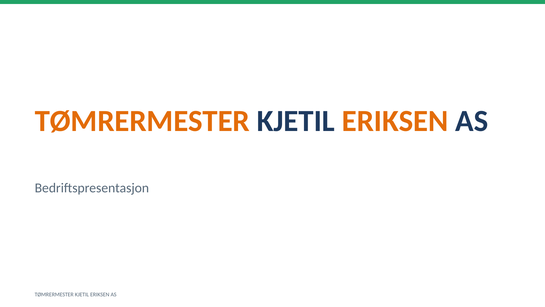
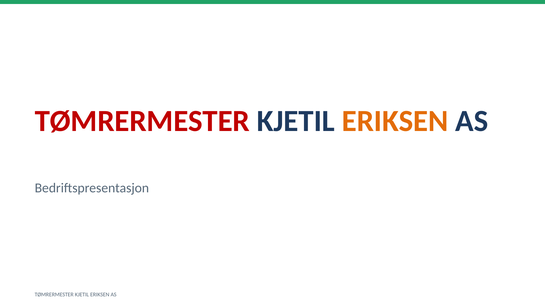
TØMRERMESTER at (142, 121) colour: orange -> red
